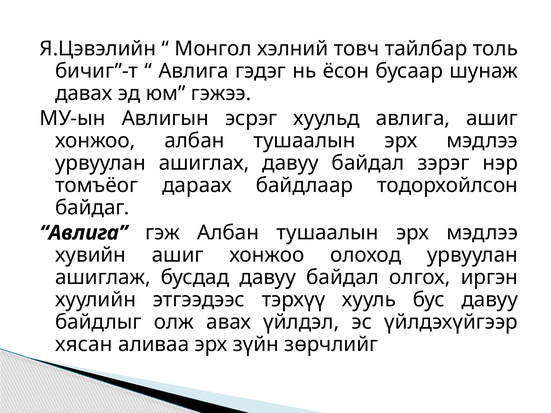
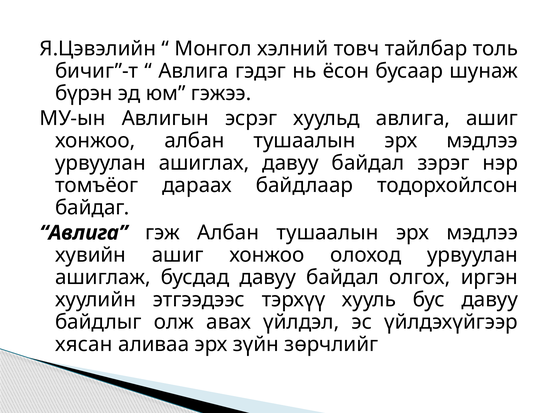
давах: давах -> бүрэн
